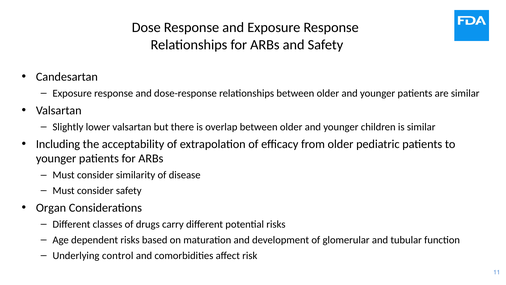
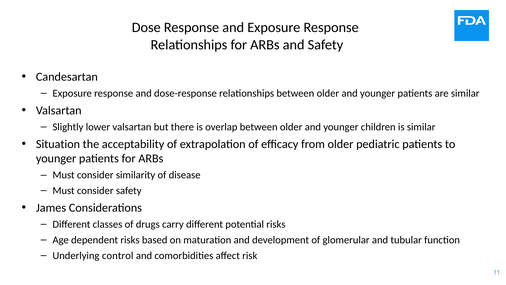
Including: Including -> Situation
Organ: Organ -> James
